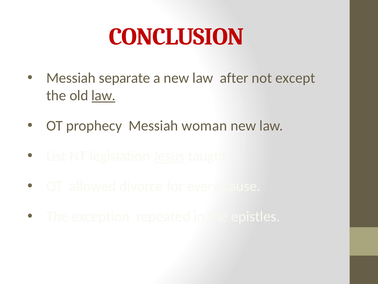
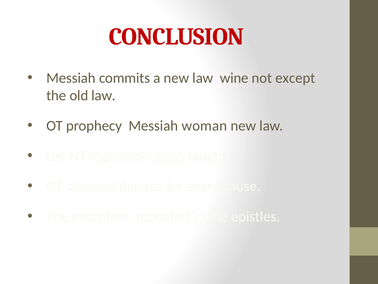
separate: separate -> commits
after: after -> wine
law at (103, 95) underline: present -> none
